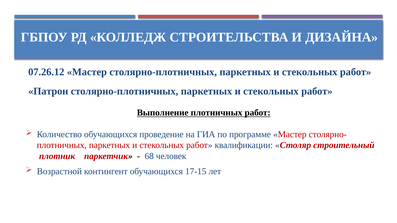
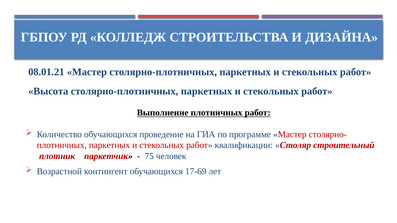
07.26.12: 07.26.12 -> 08.01.21
Патрон: Патрон -> Высота
68: 68 -> 75
17-15: 17-15 -> 17-69
